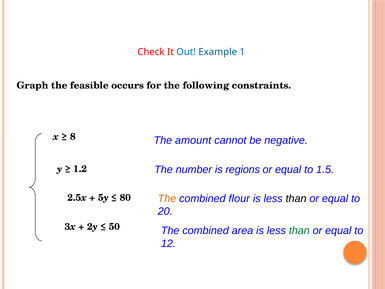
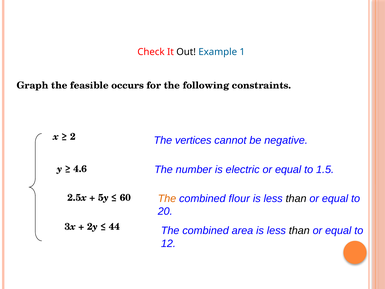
Out colour: blue -> black
8: 8 -> 2
amount: amount -> vertices
regions: regions -> electric
1.2: 1.2 -> 4.6
80: 80 -> 60
50: 50 -> 44
than at (299, 230) colour: green -> black
